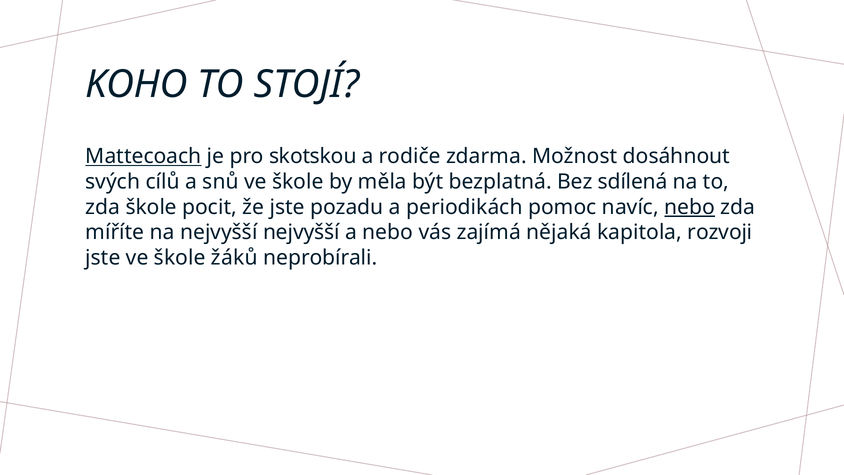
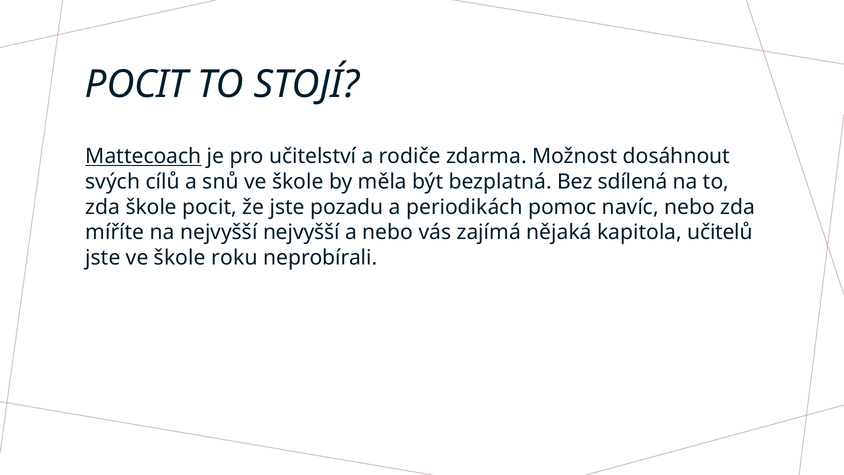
KOHO at (136, 85): KOHO -> POCIT
skotskou: skotskou -> učitelství
nebo at (690, 207) underline: present -> none
rozvoji: rozvoji -> učitelů
žáků: žáků -> roku
